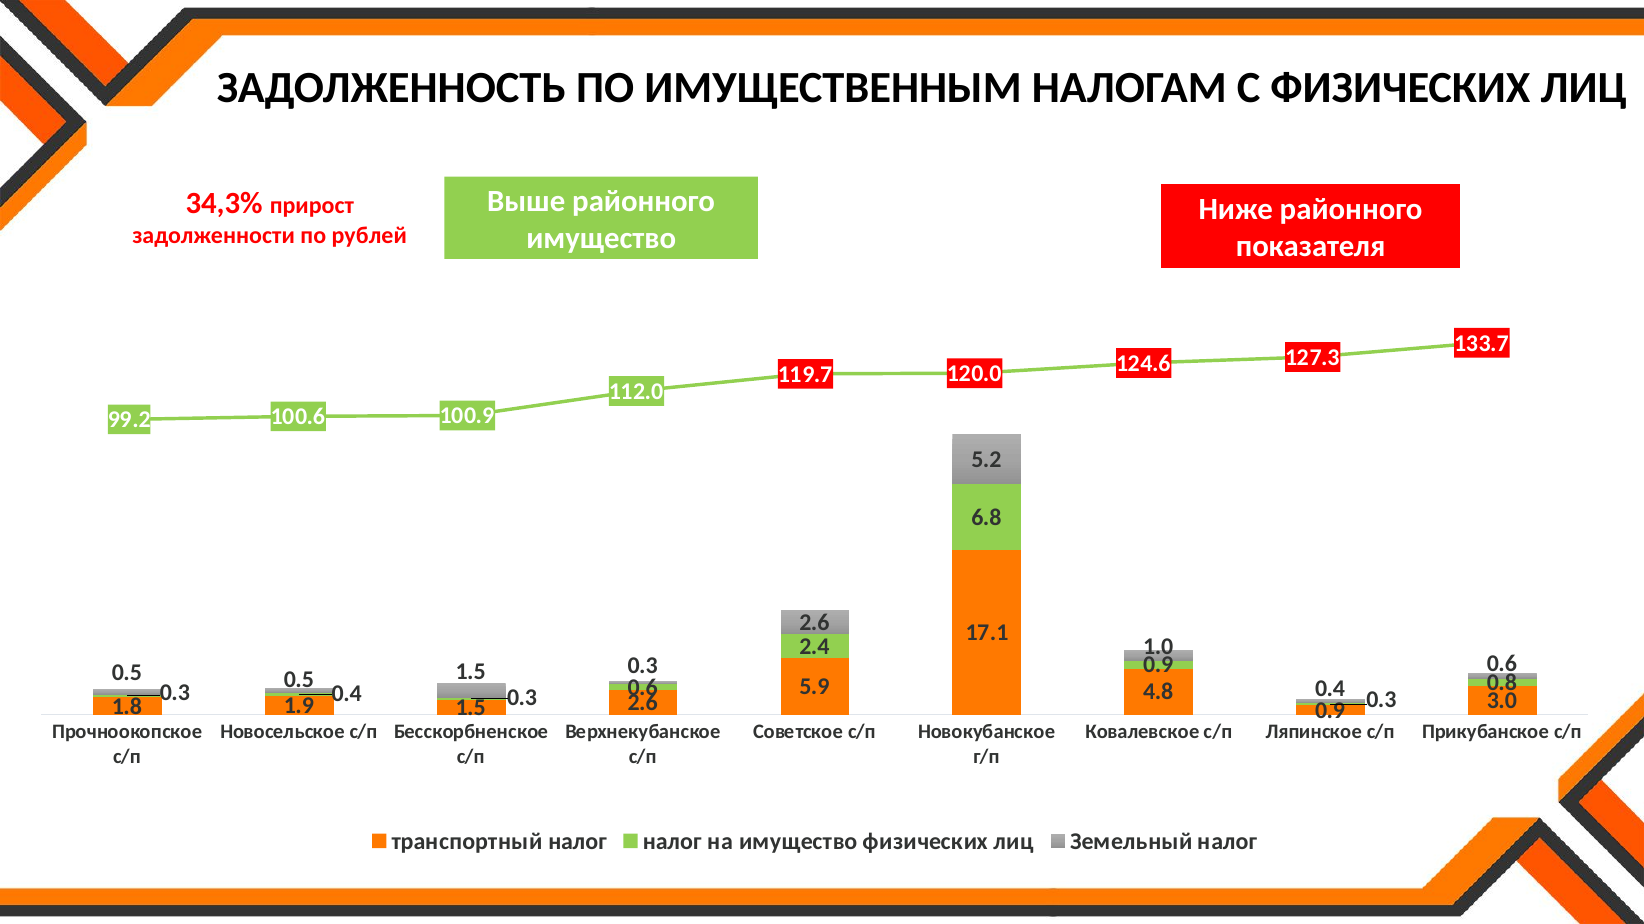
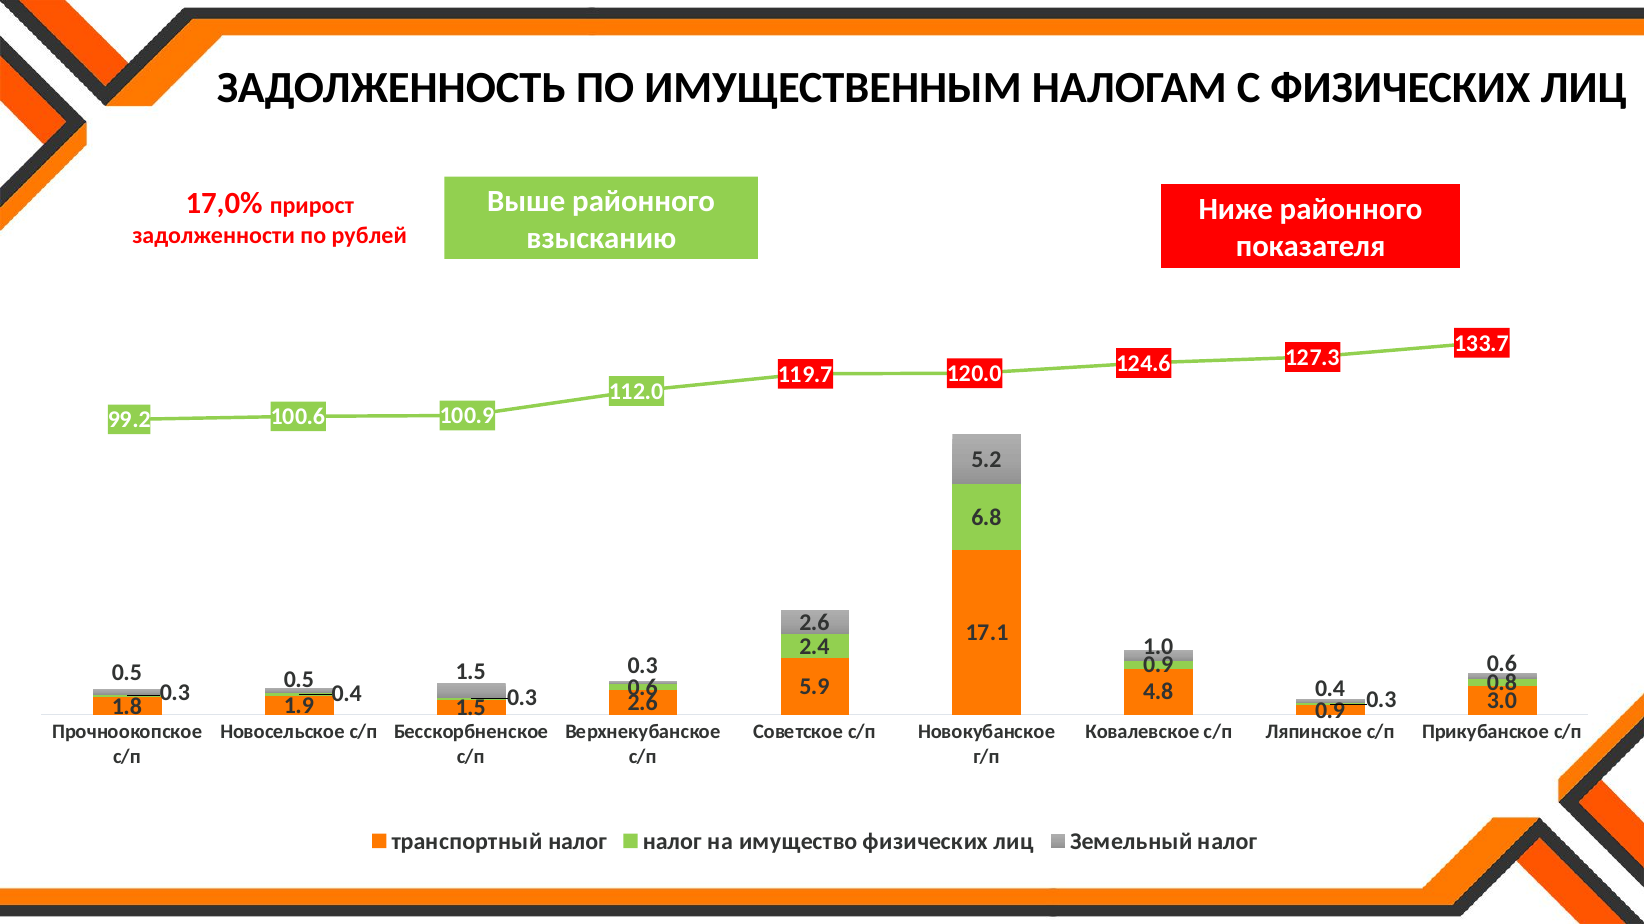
34,3%: 34,3% -> 17,0%
имущество at (601, 239): имущество -> взысканию
